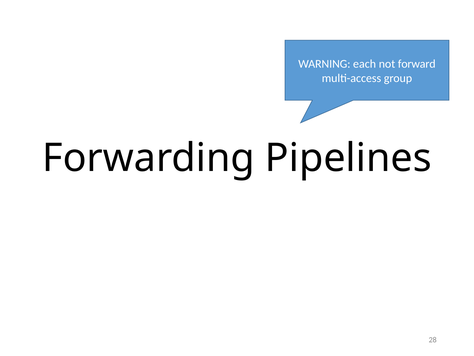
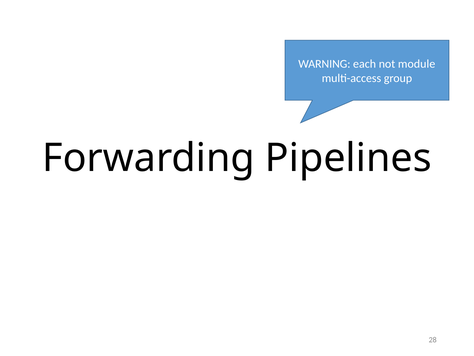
forward: forward -> module
